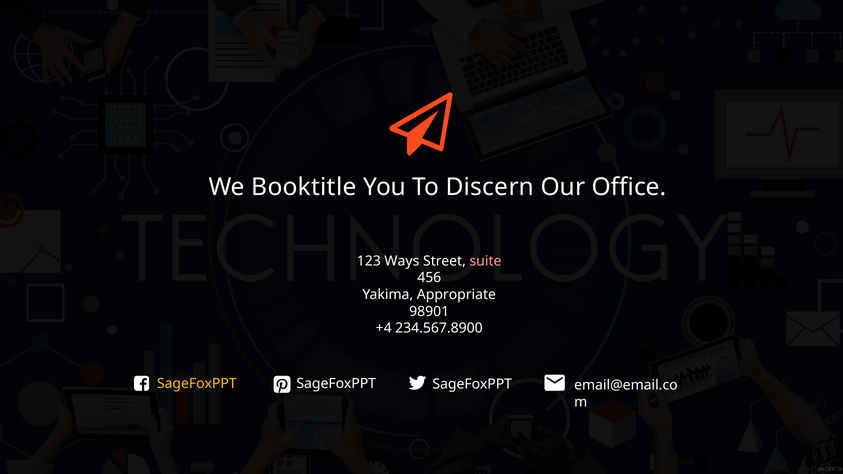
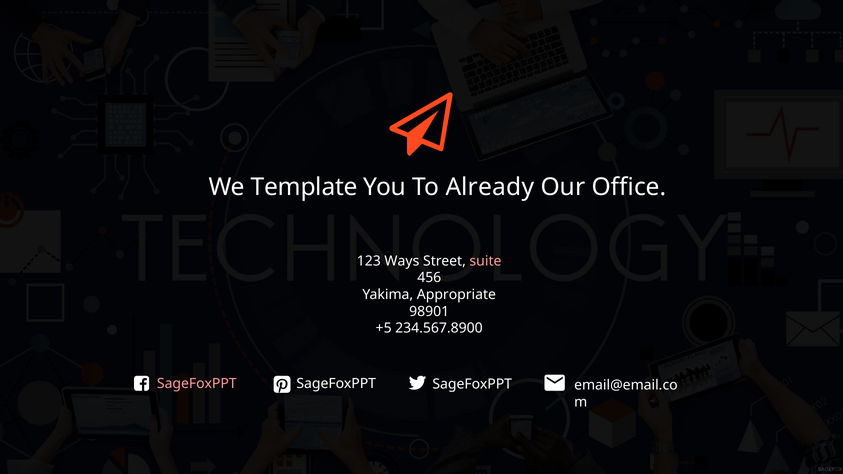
Booktitle: Booktitle -> Template
Discern: Discern -> Already
+4: +4 -> +5
SageFoxPPT at (197, 384) colour: yellow -> pink
